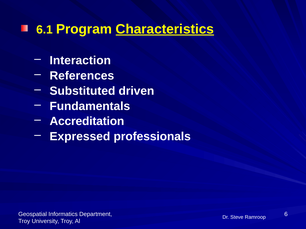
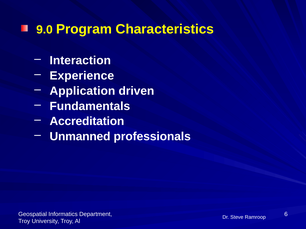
6.1: 6.1 -> 9.0
Characteristics underline: present -> none
References: References -> Experience
Substituted: Substituted -> Application
Expressed: Expressed -> Unmanned
